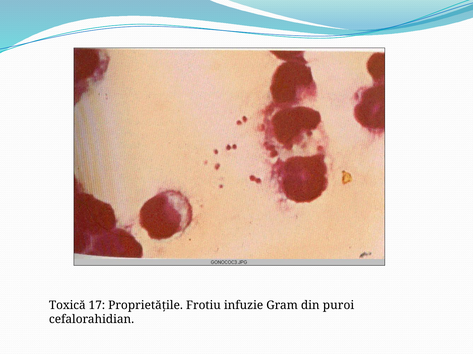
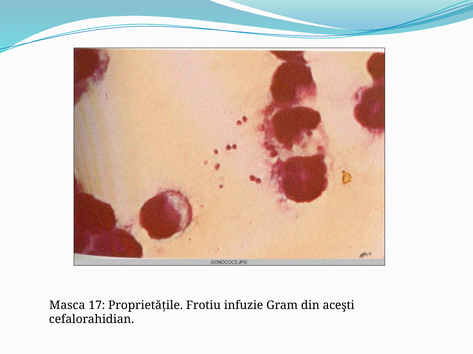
Toxică: Toxică -> Masca
puroi: puroi -> aceşti
